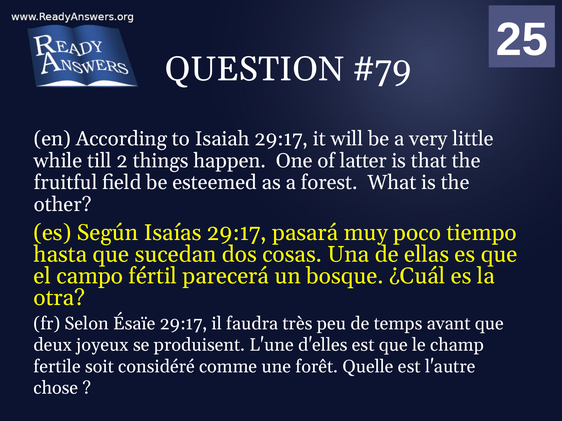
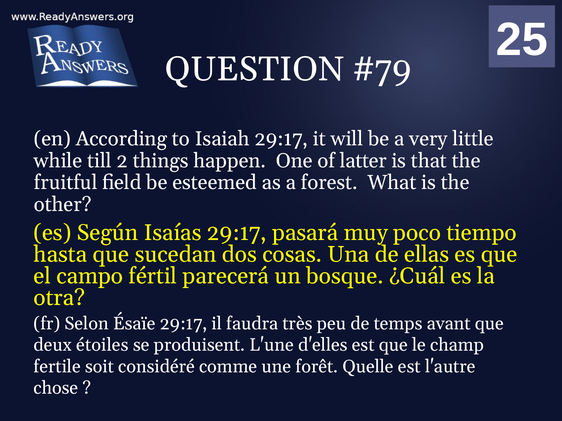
joyeux: joyeux -> étoiles
